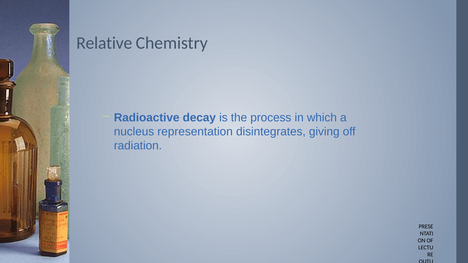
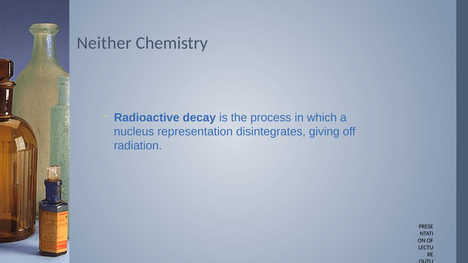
Relative: Relative -> Neither
